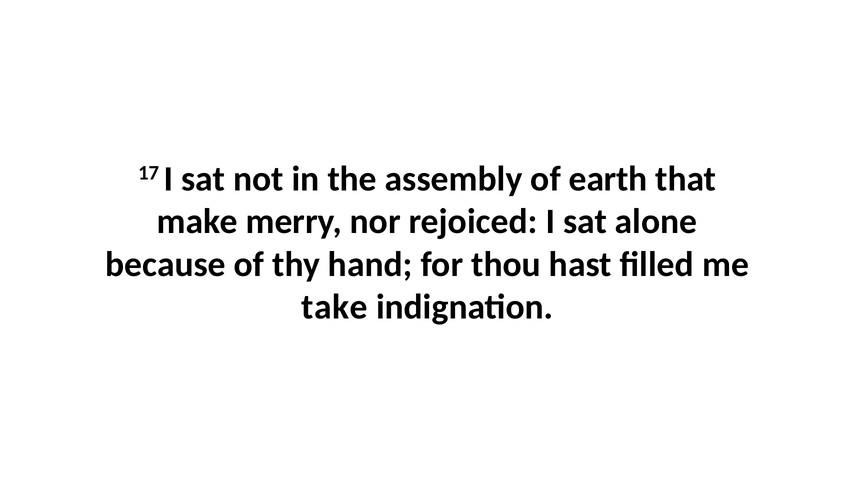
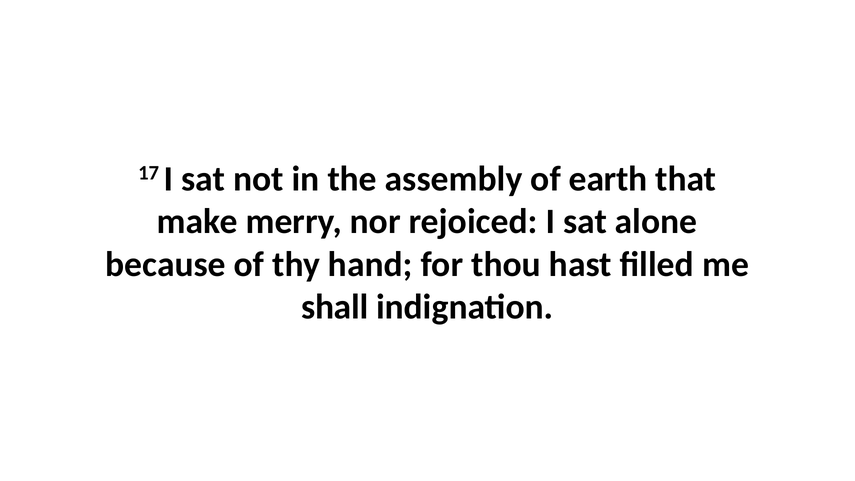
take: take -> shall
